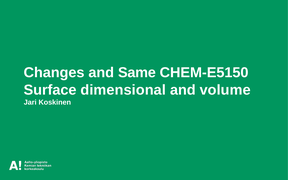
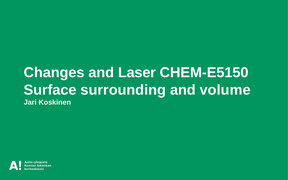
Same: Same -> Laser
dimensional: dimensional -> surrounding
